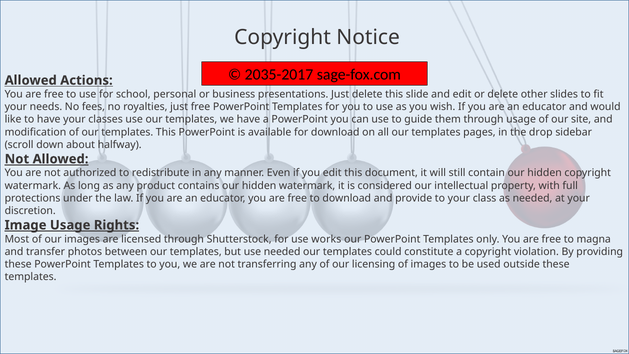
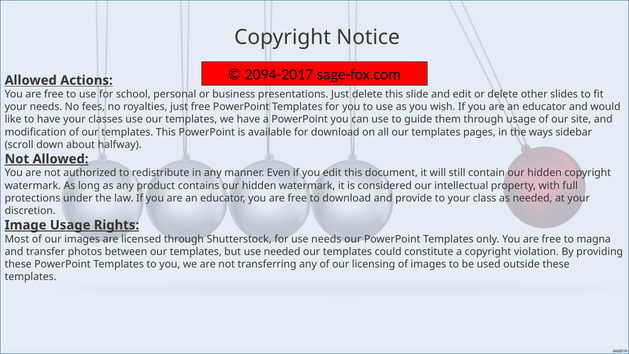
2035-2017: 2035-2017 -> 2094-2017
drop: drop -> ways
use works: works -> needs
